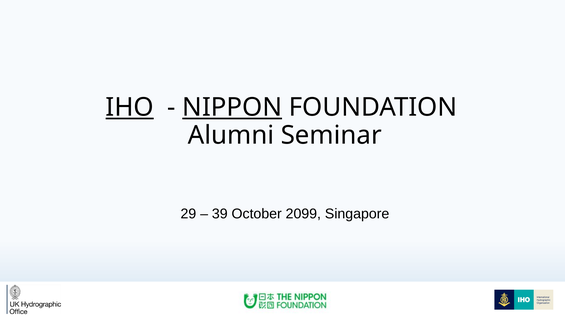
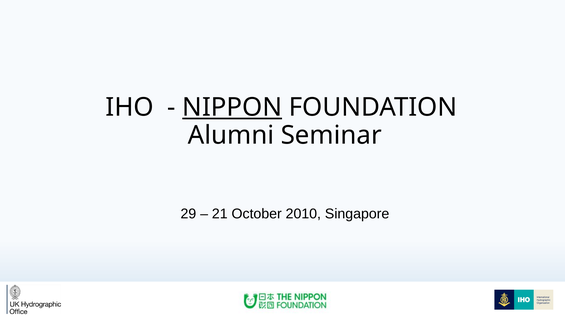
IHO underline: present -> none
39: 39 -> 21
2099: 2099 -> 2010
